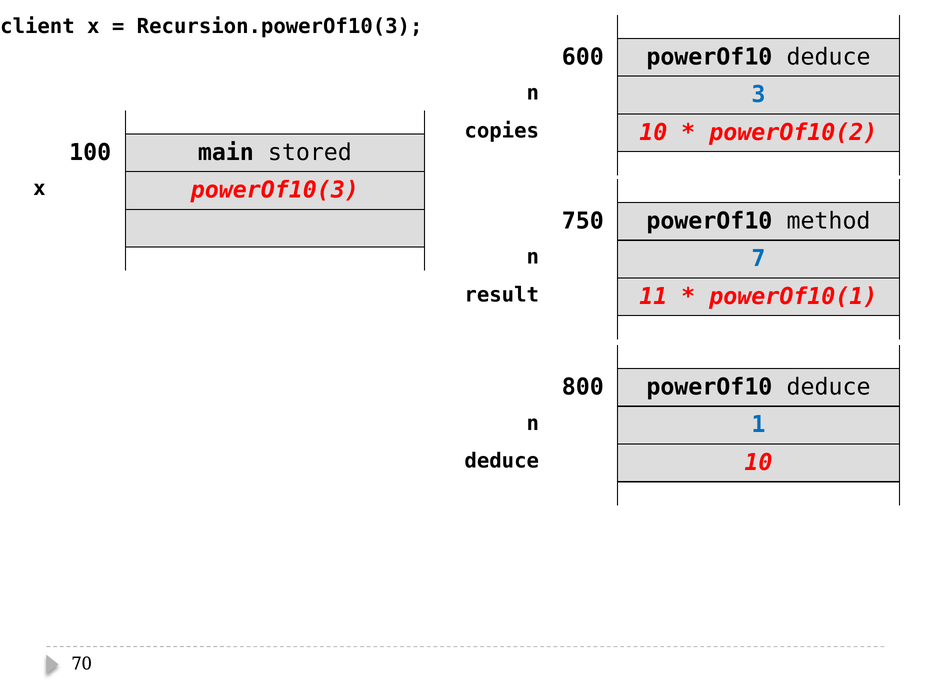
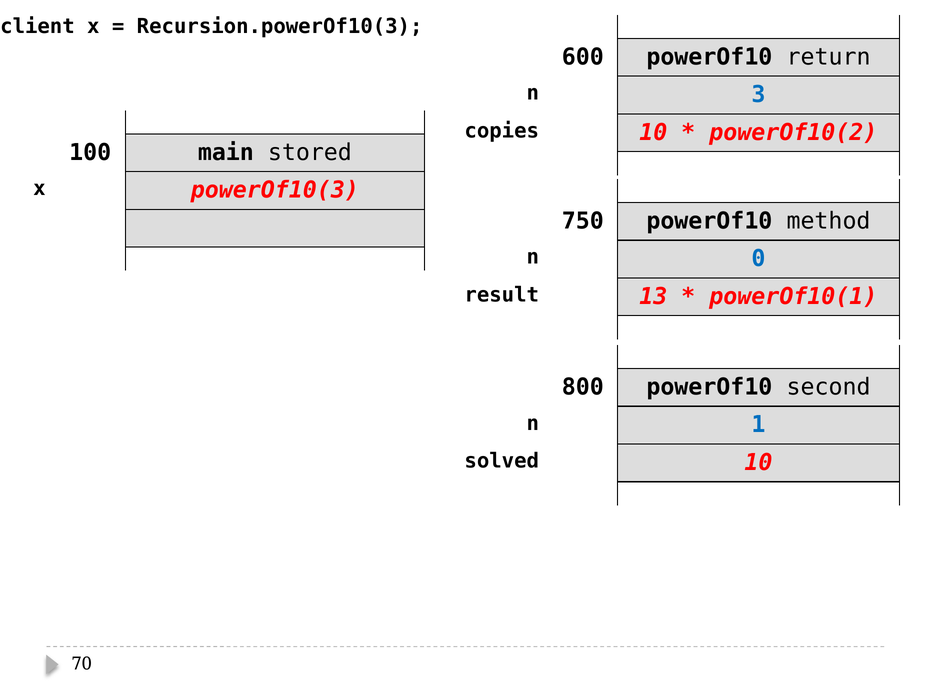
600 powerOf10 deduce: deduce -> return
7: 7 -> 0
11: 11 -> 13
800 powerOf10 deduce: deduce -> second
deduce at (502, 461): deduce -> solved
